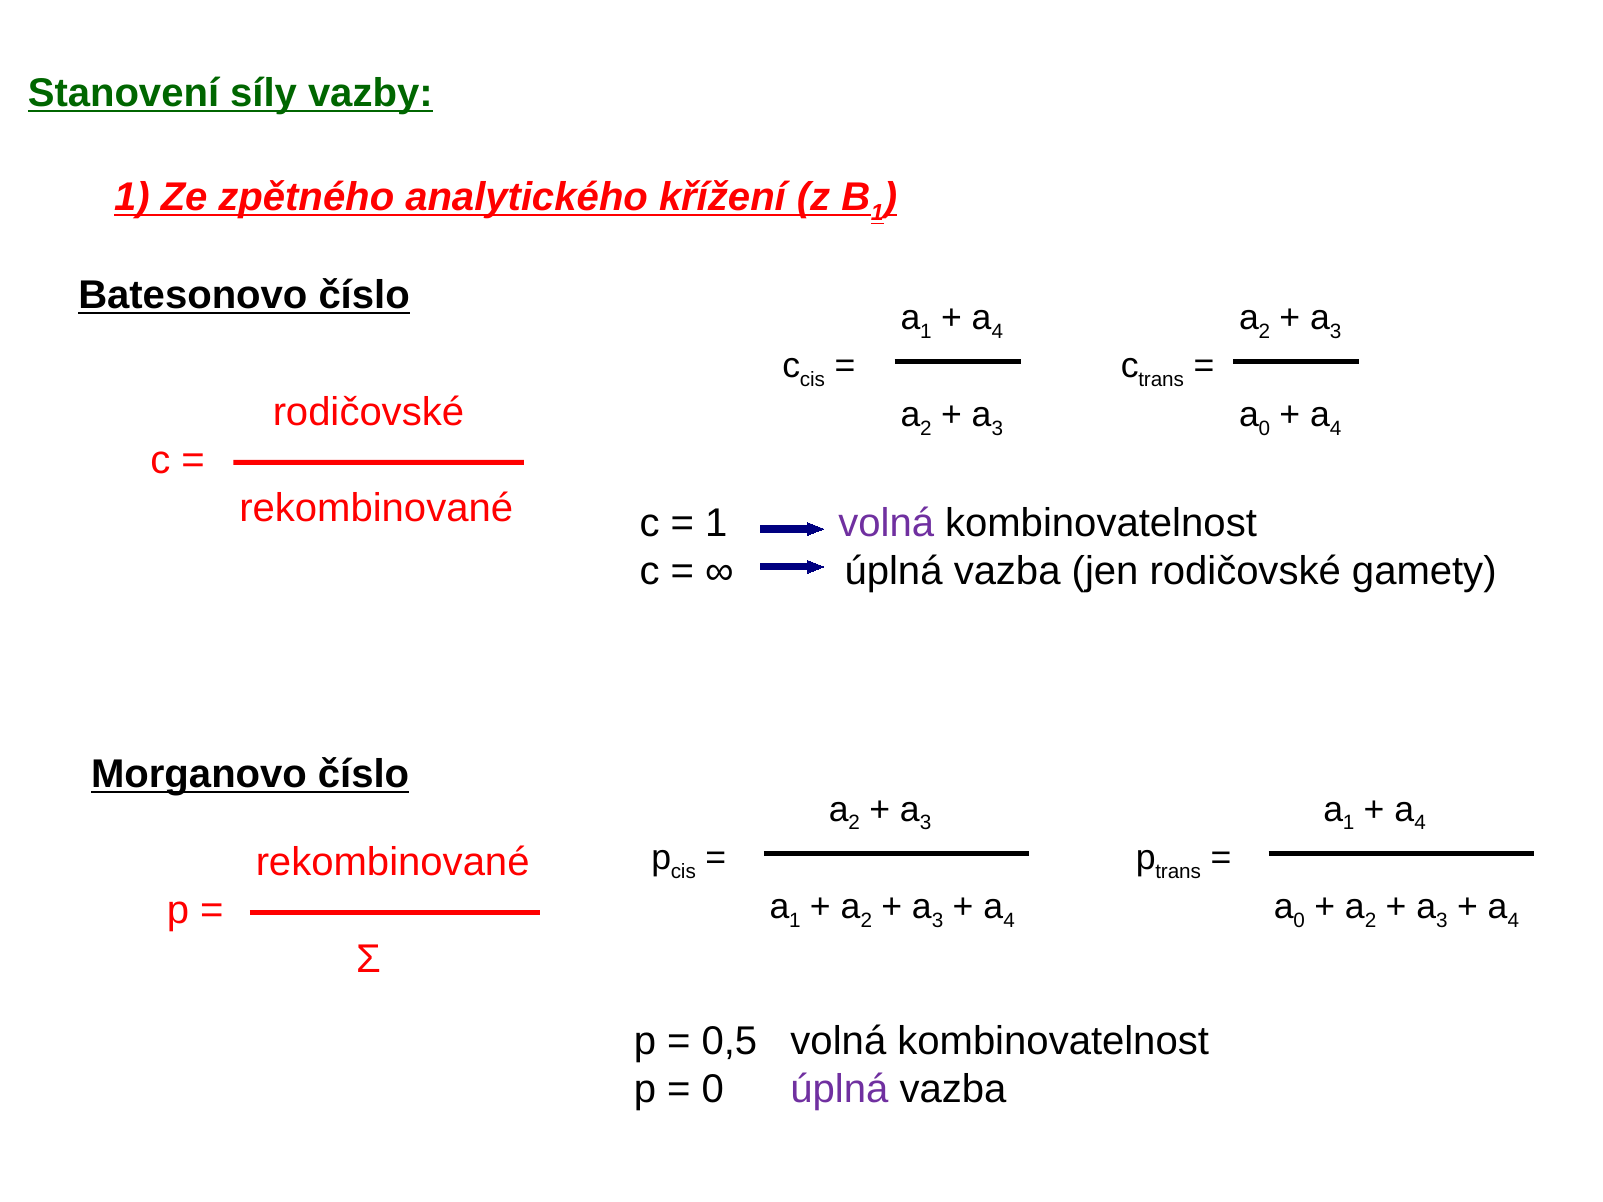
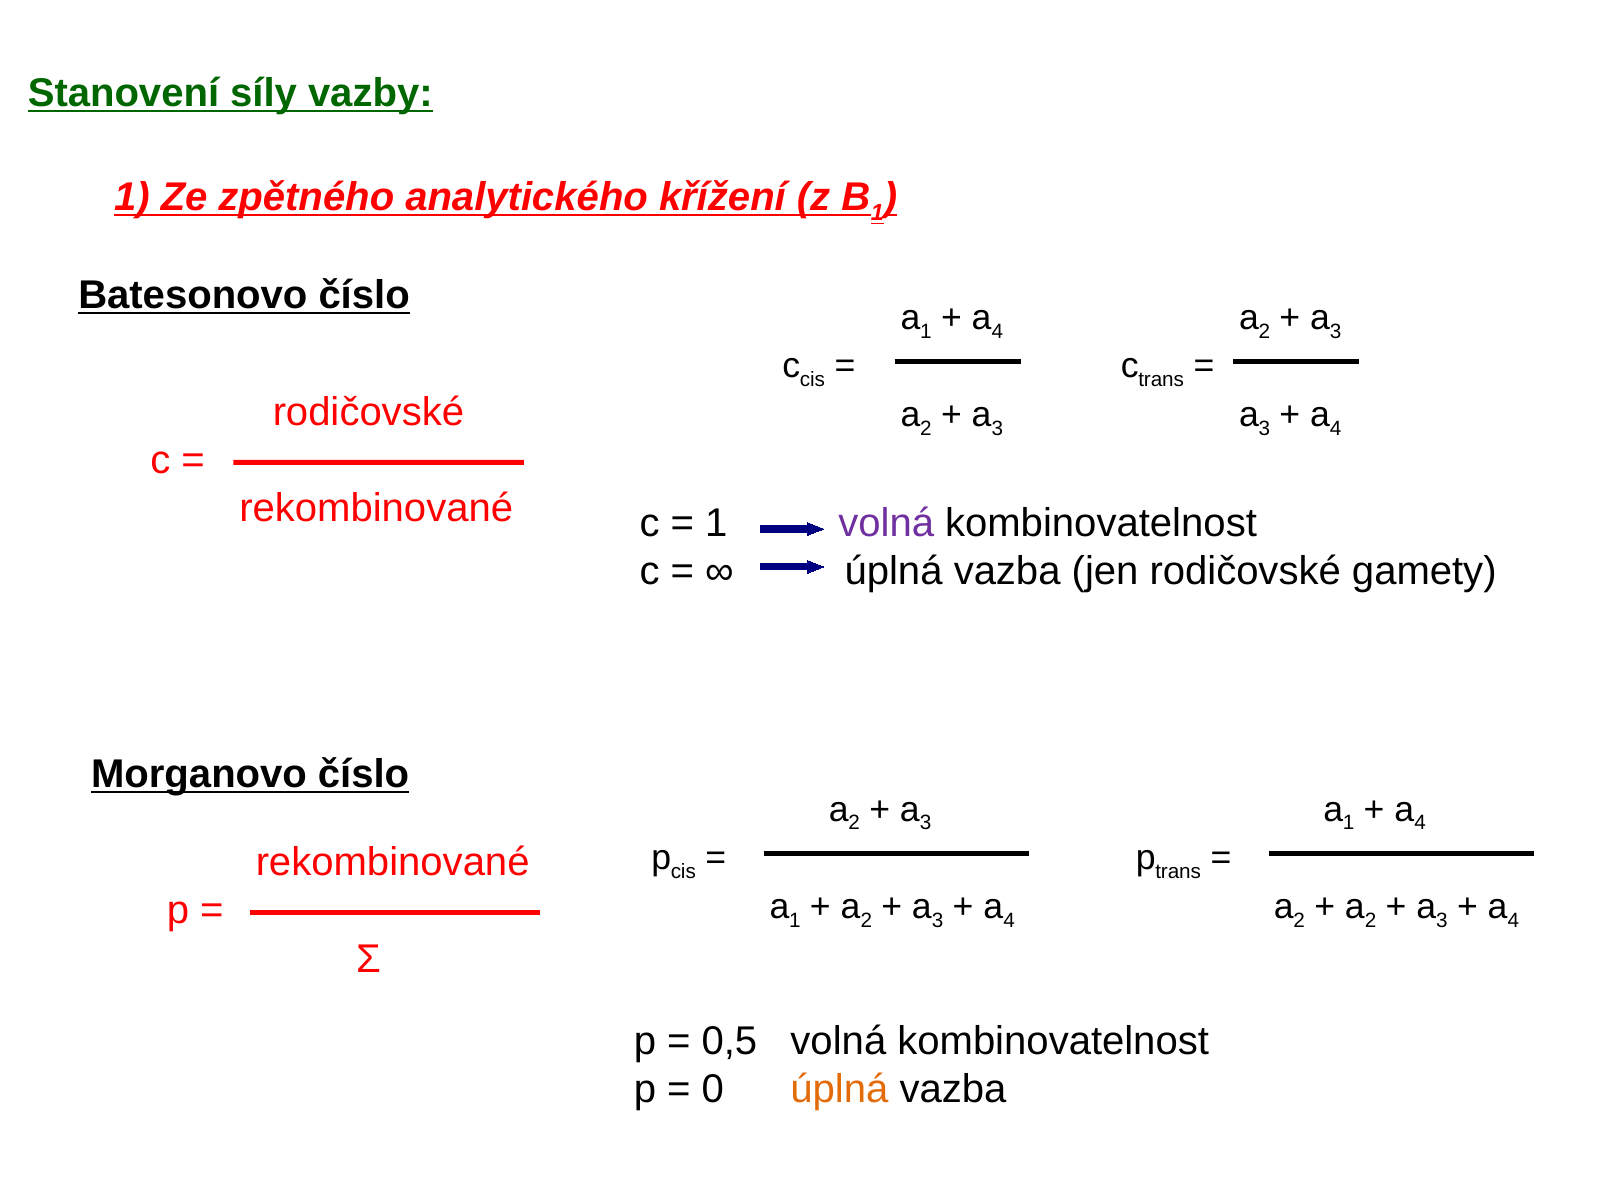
0 at (1264, 428): 0 -> 3
0 at (1299, 921): 0 -> 2
úplná at (839, 1089) colour: purple -> orange
